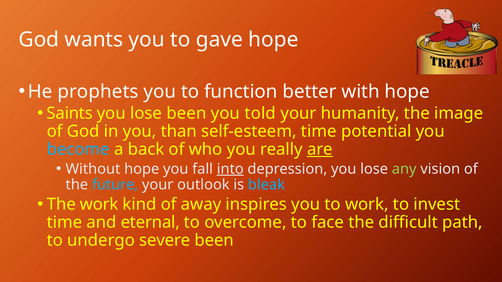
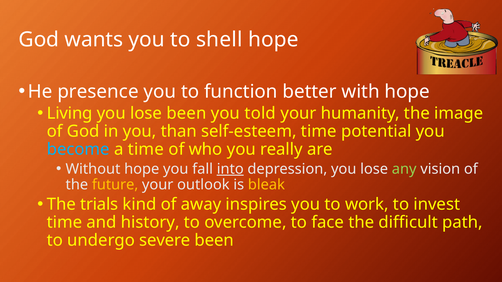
gave: gave -> shell
prophets: prophets -> presence
Saints: Saints -> Living
a back: back -> time
are underline: present -> none
future colour: light blue -> yellow
bleak colour: light blue -> yellow
The work: work -> trials
eternal: eternal -> history
